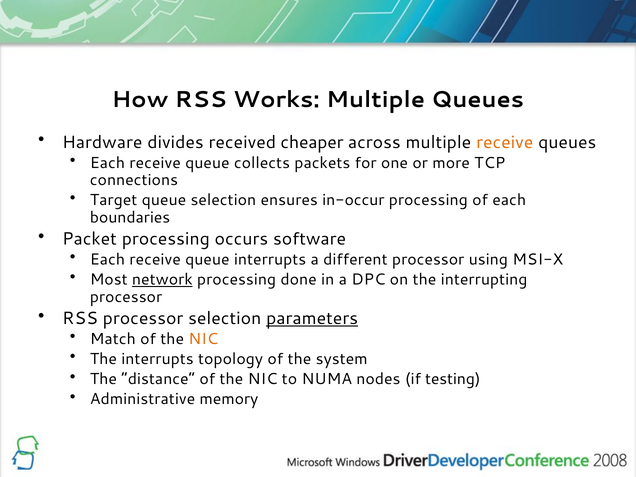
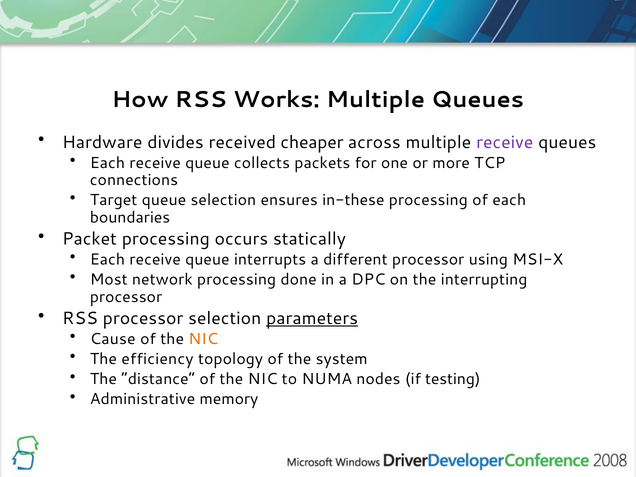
receive at (505, 142) colour: orange -> purple
in-occur: in-occur -> in-these
software: software -> statically
network underline: present -> none
Match: Match -> Cause
The interrupts: interrupts -> efficiency
